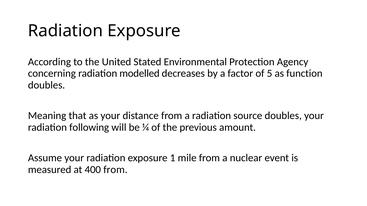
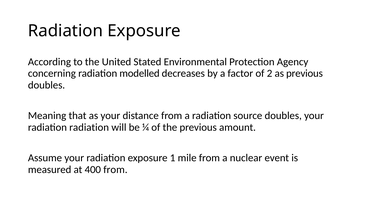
5: 5 -> 2
as function: function -> previous
radiation following: following -> radiation
